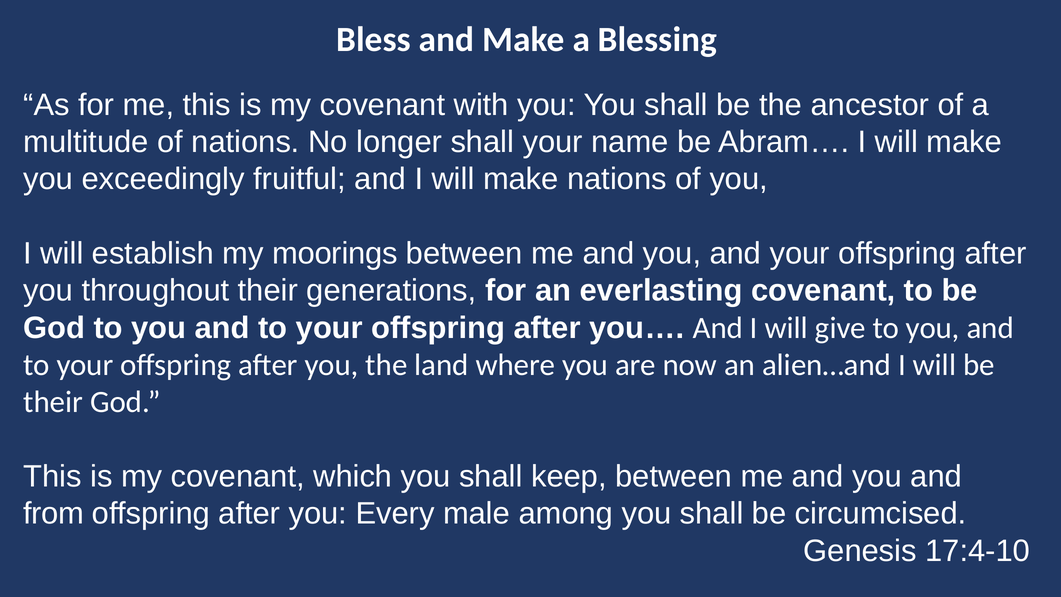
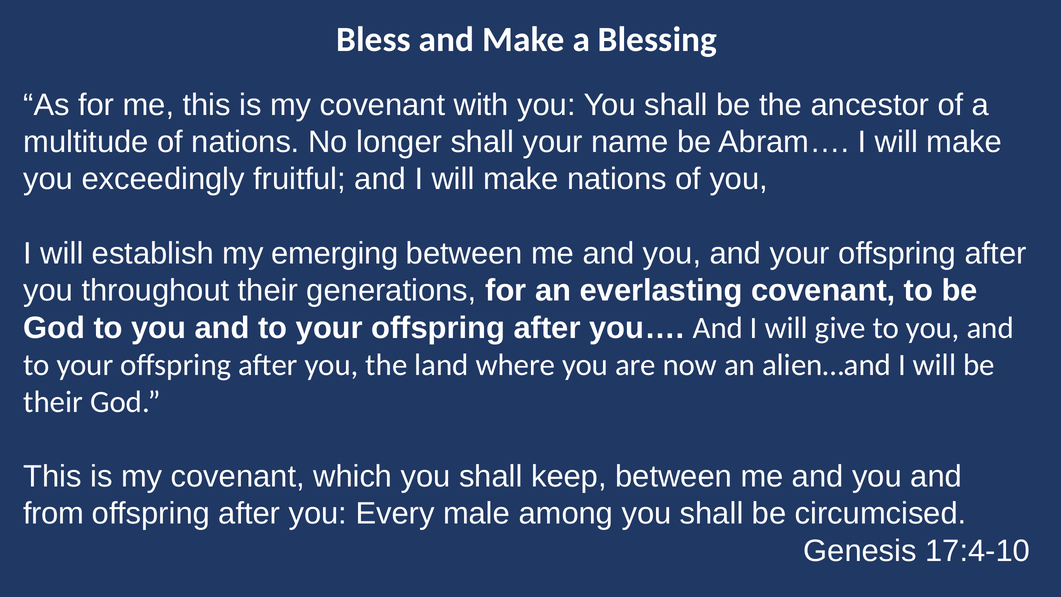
moorings: moorings -> emerging
